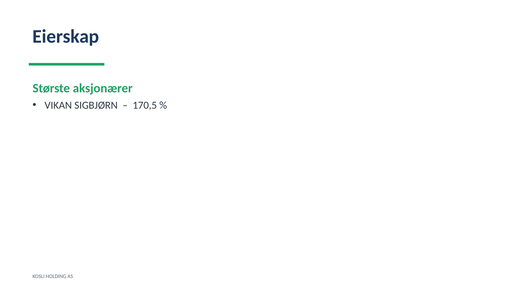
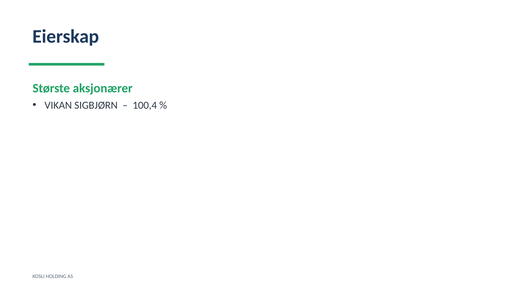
170,5: 170,5 -> 100,4
